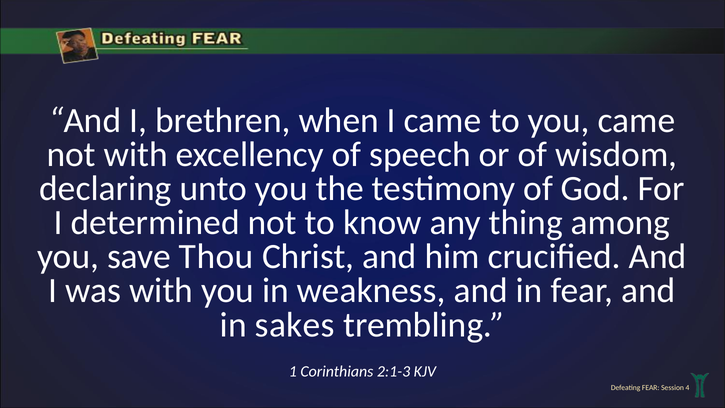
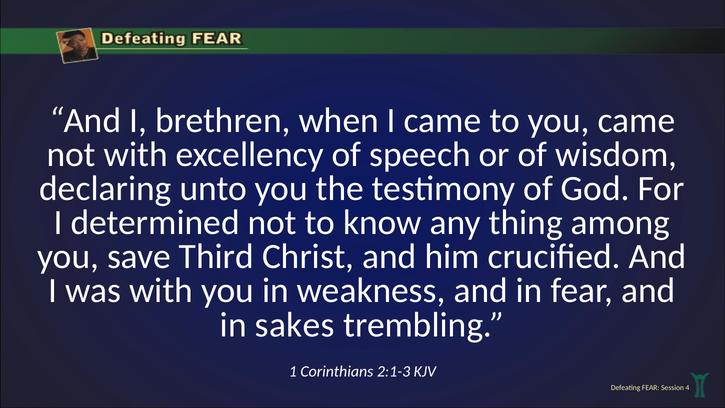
Thou: Thou -> Third
